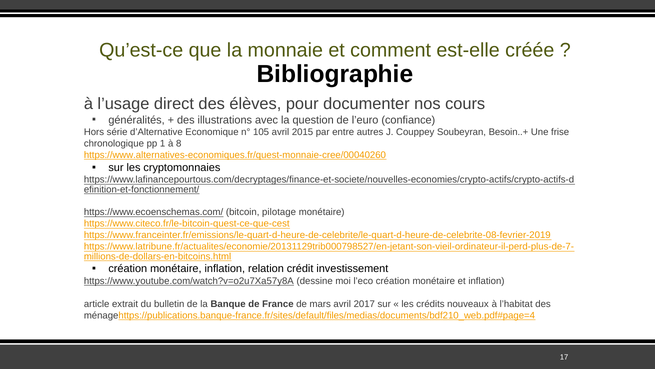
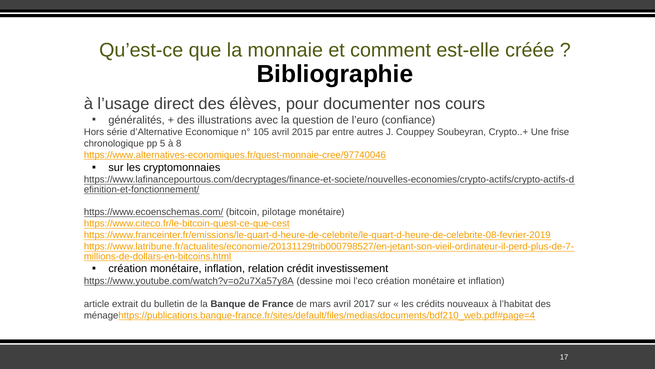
Besoin..+: Besoin..+ -> Crypto..+
1: 1 -> 5
https://www.alternatives-economiques.fr/quest-monnaie-cree/00040260: https://www.alternatives-economiques.fr/quest-monnaie-cree/00040260 -> https://www.alternatives-economiques.fr/quest-monnaie-cree/97740046
